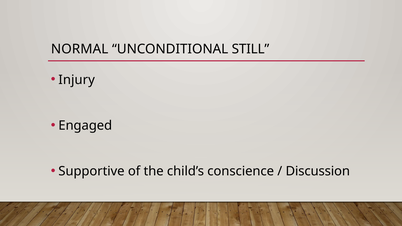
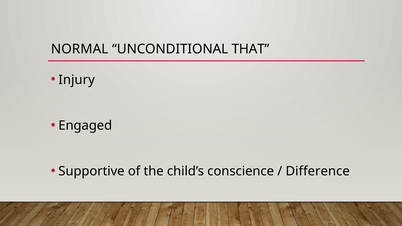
STILL: STILL -> THAT
Discussion: Discussion -> Difference
